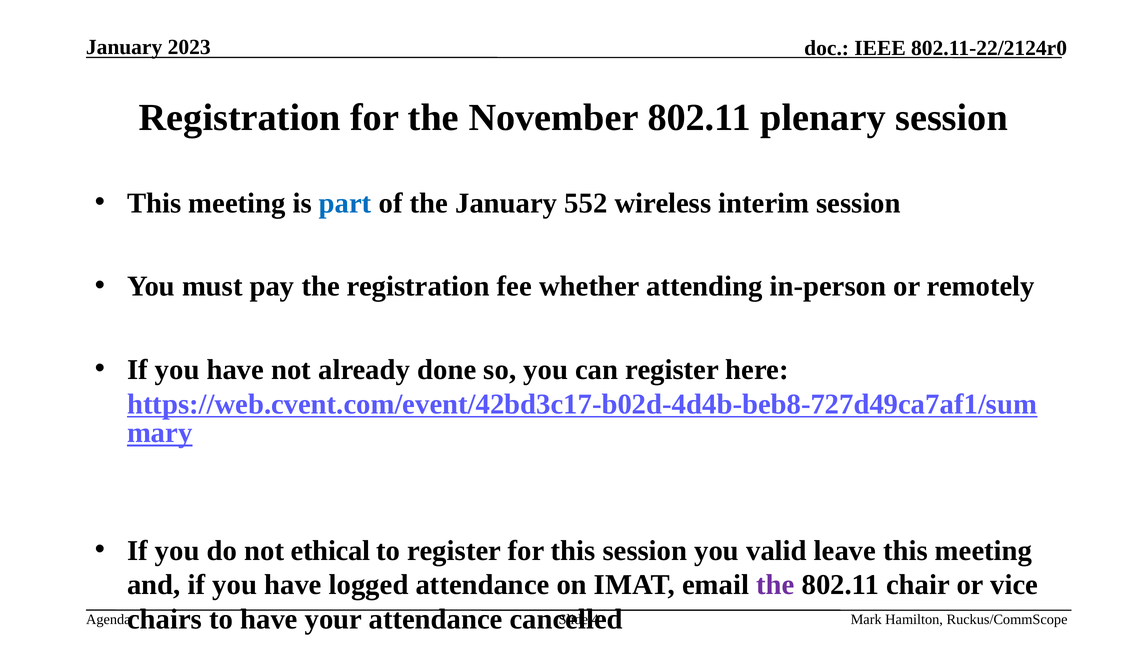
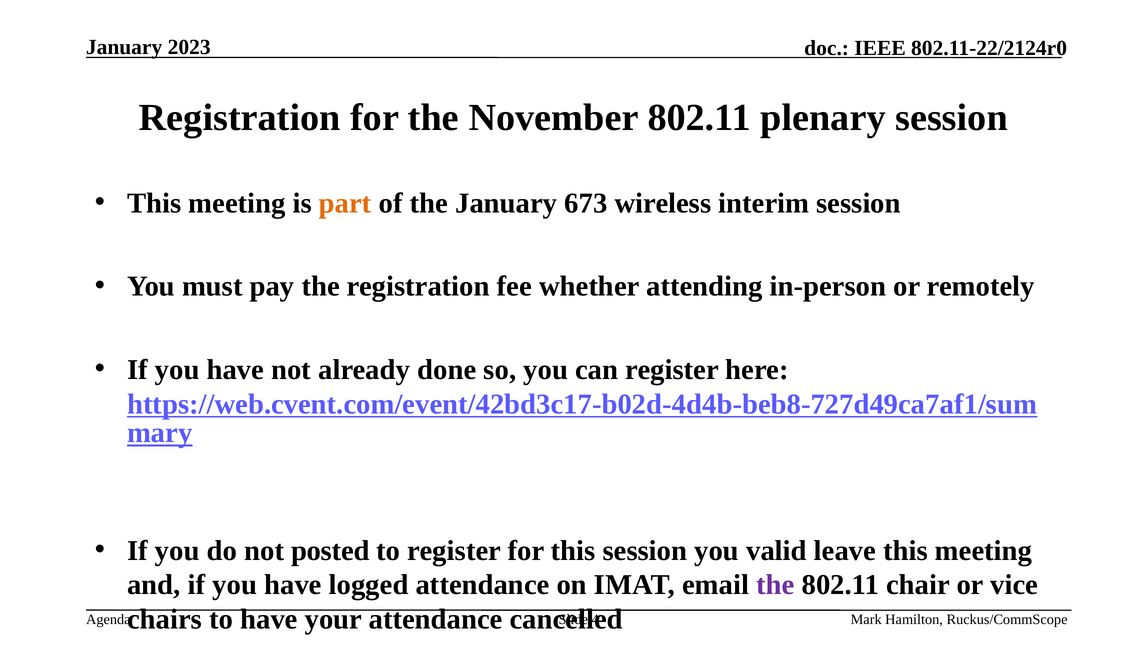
part colour: blue -> orange
552: 552 -> 673
ethical: ethical -> posted
